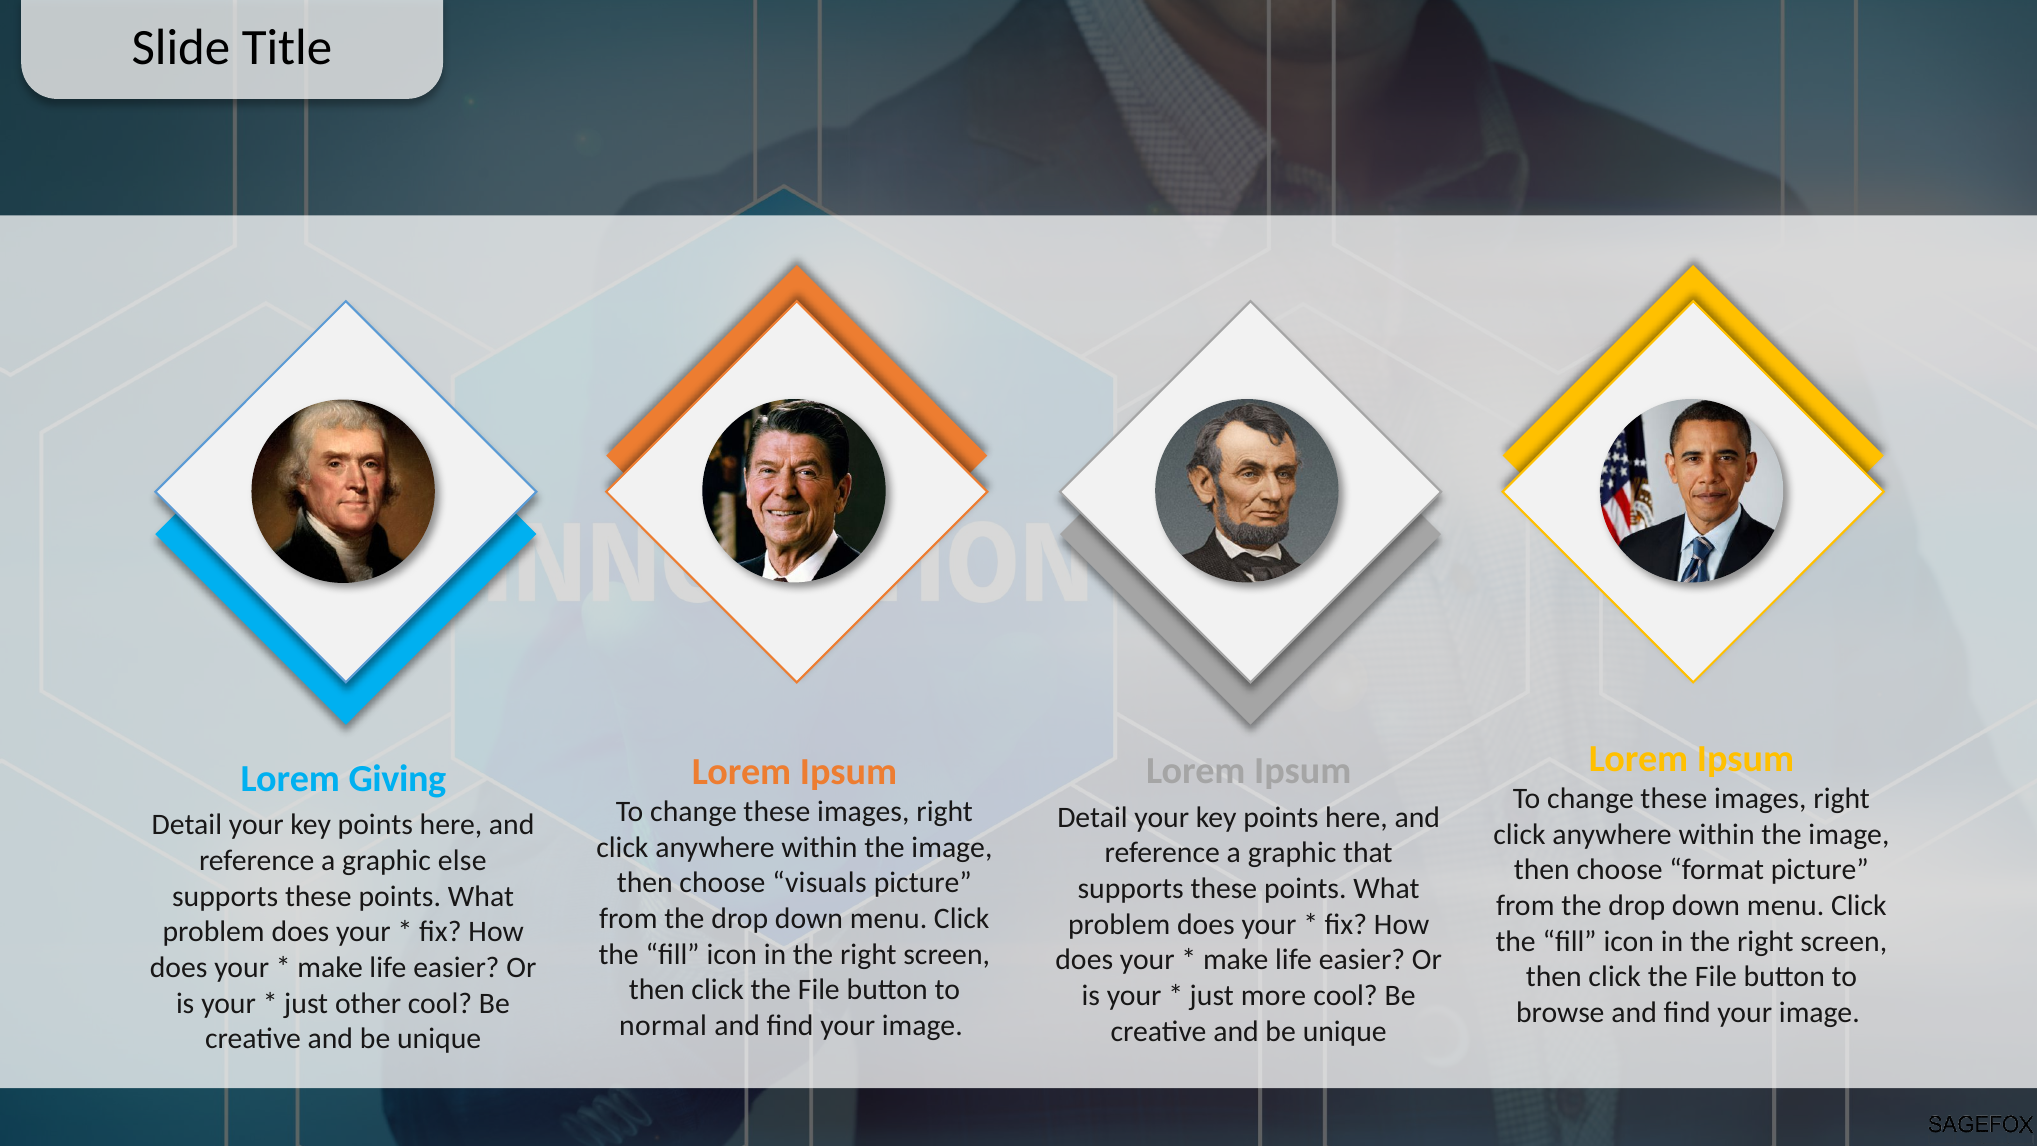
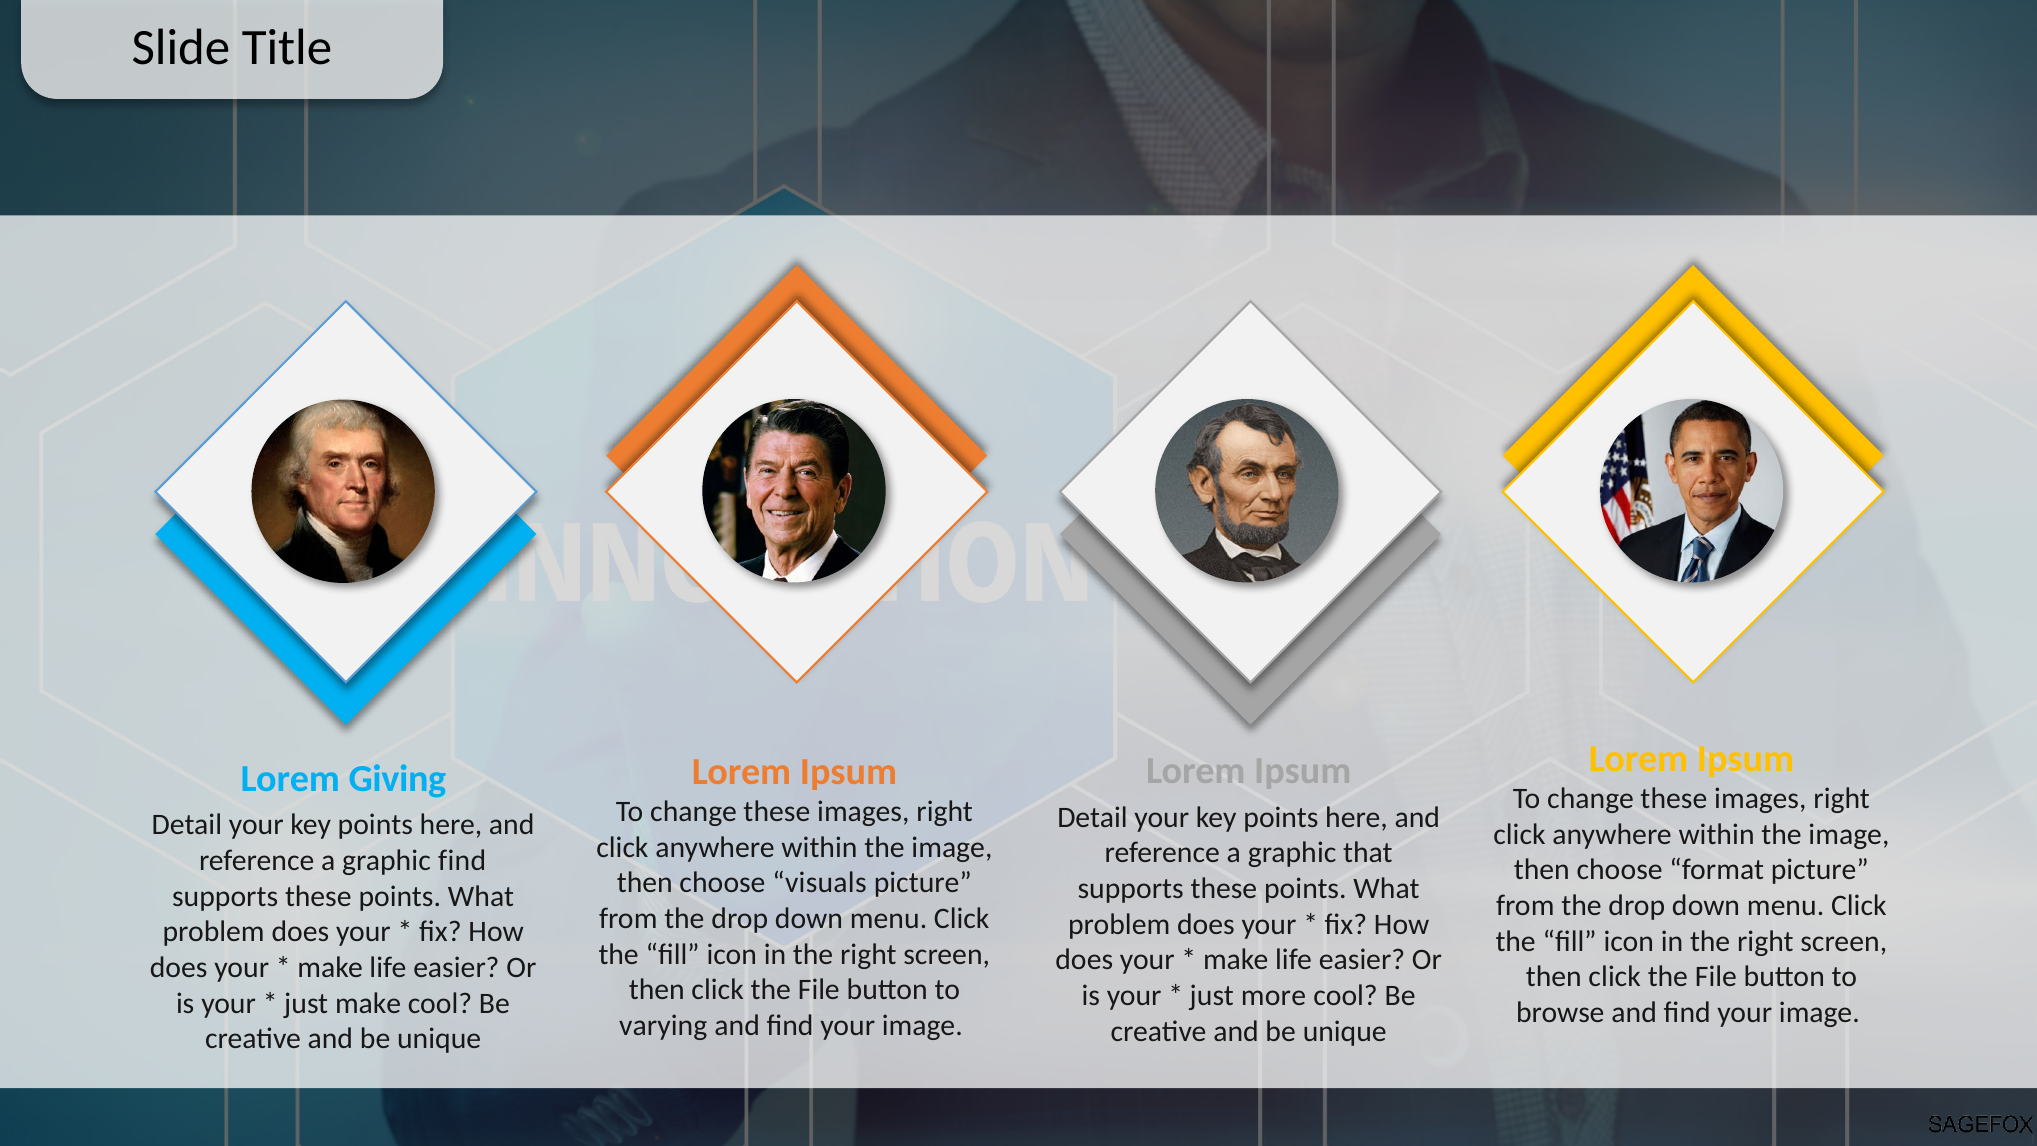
graphic else: else -> find
just other: other -> make
normal: normal -> varying
